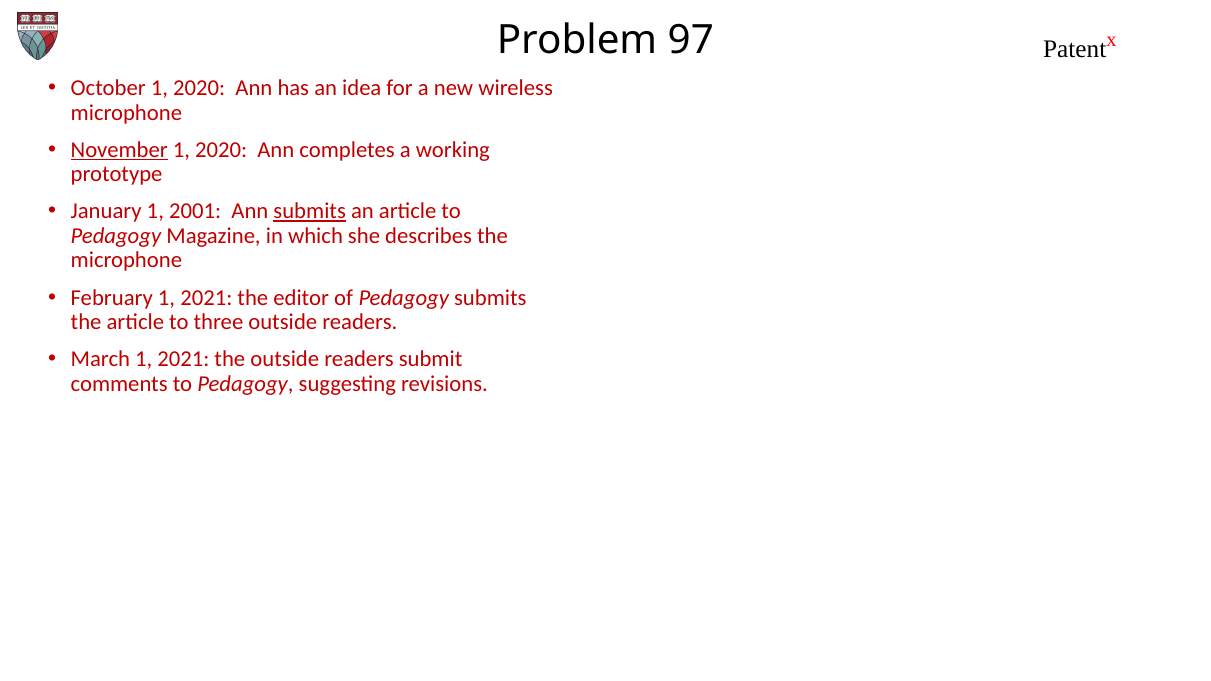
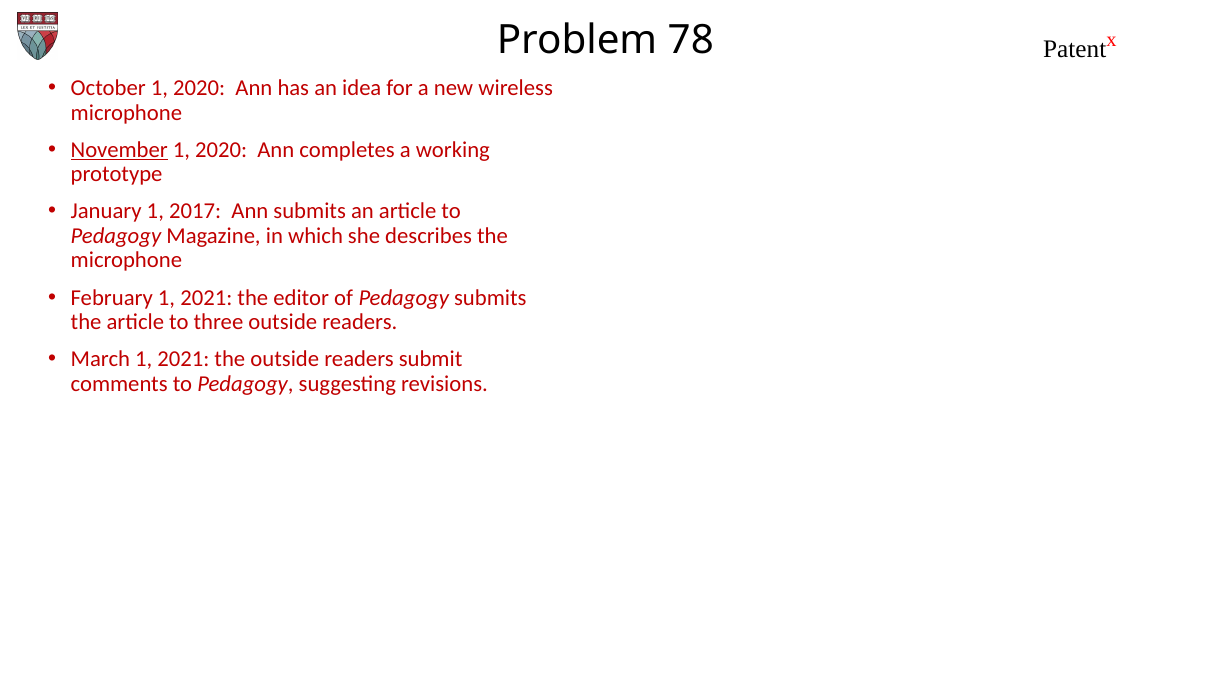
97: 97 -> 78
2001: 2001 -> 2017
submits at (310, 211) underline: present -> none
